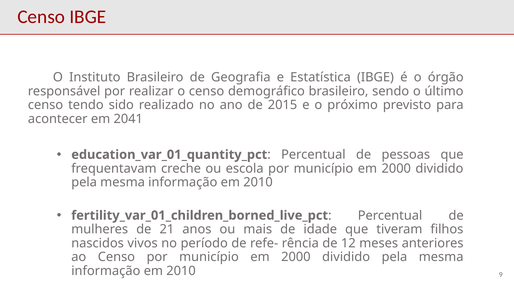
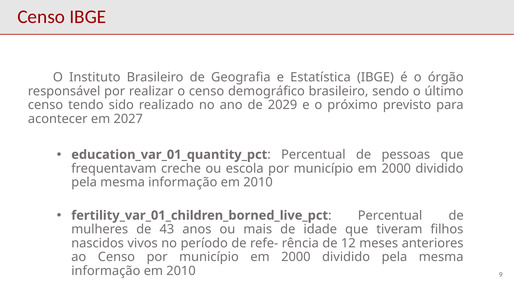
2015: 2015 -> 2029
2041: 2041 -> 2027
21: 21 -> 43
